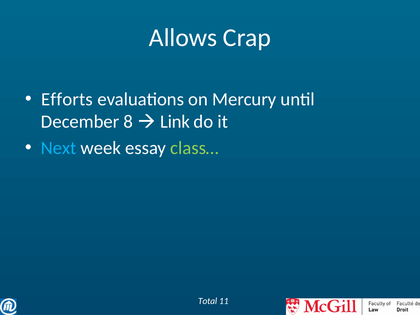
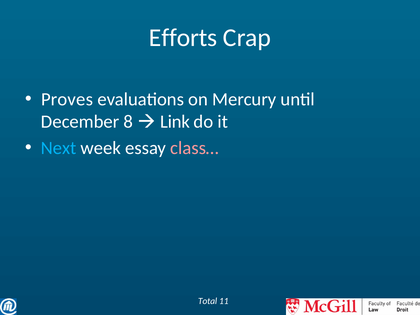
Allows: Allows -> Efforts
Efforts: Efforts -> Proves
class… colour: light green -> pink
